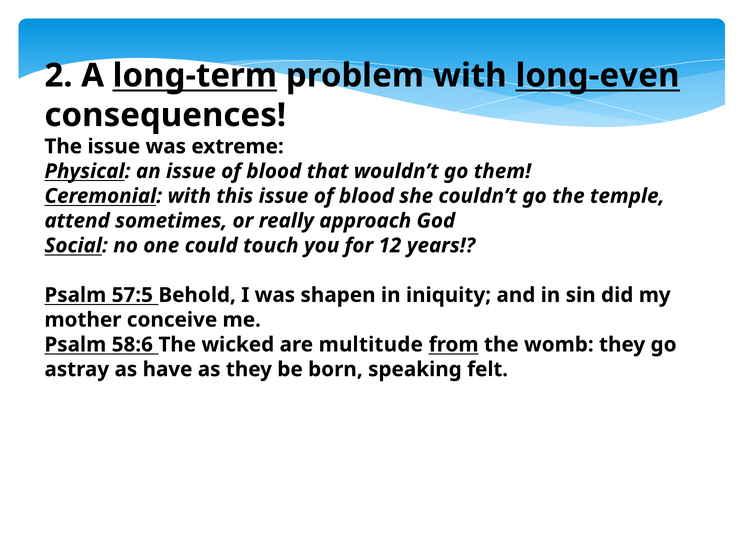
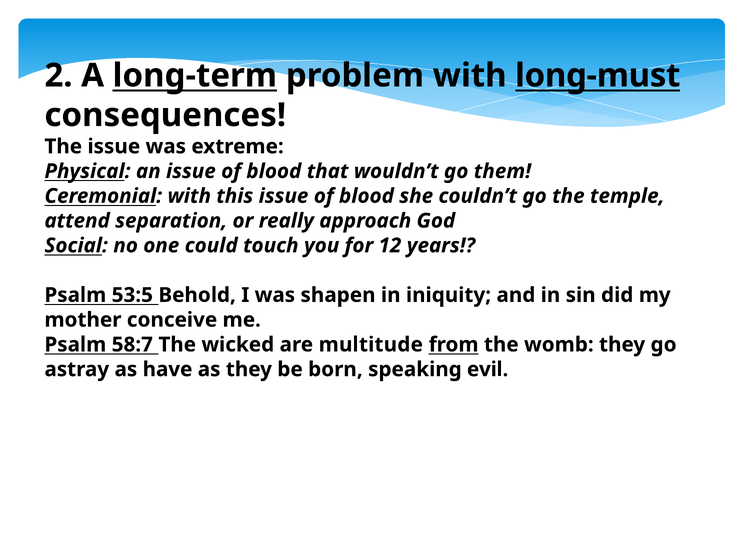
long-even: long-even -> long-must
sometimes: sometimes -> separation
57:5: 57:5 -> 53:5
58:6: 58:6 -> 58:7
felt: felt -> evil
